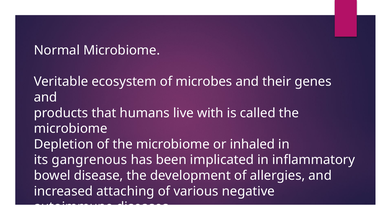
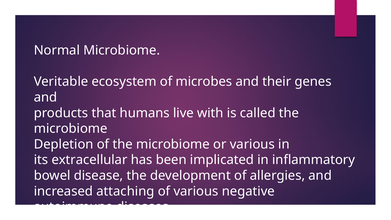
or inhaled: inhaled -> various
gangrenous: gangrenous -> extracellular
